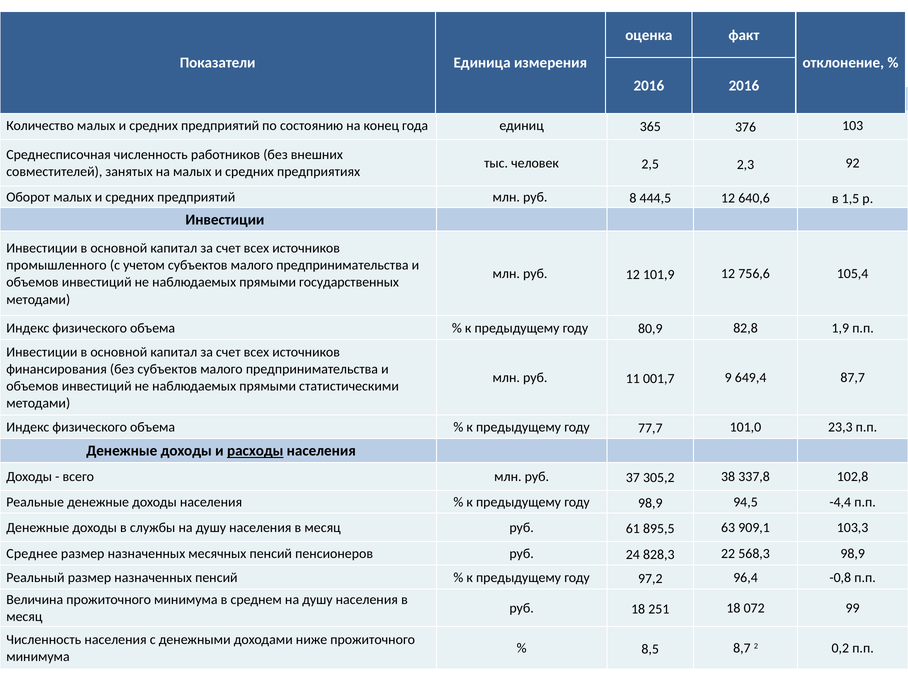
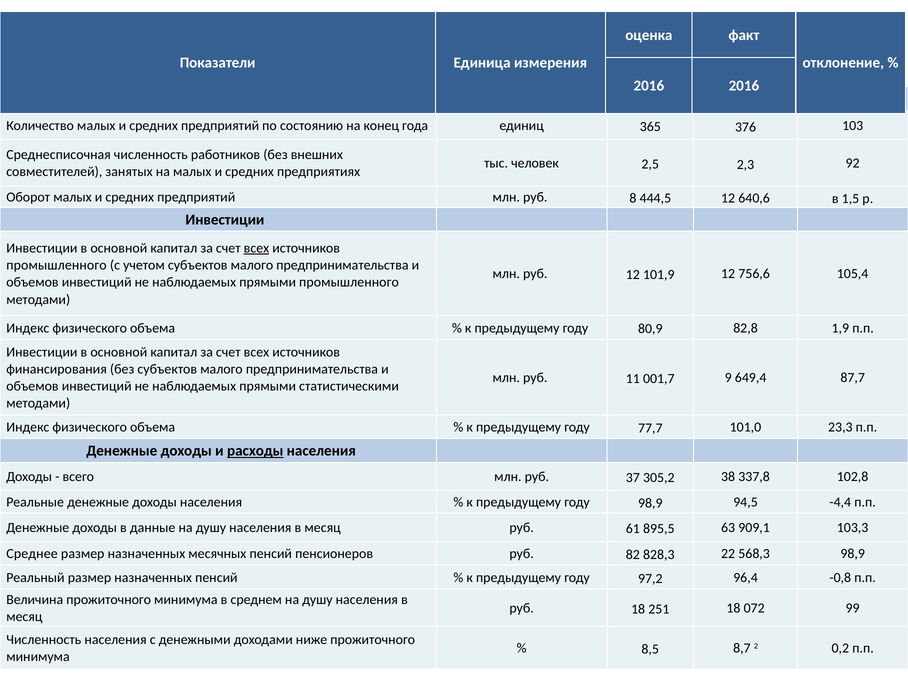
всех at (256, 248) underline: none -> present
прямыми государственных: государственных -> промышленного
службы: службы -> данные
24: 24 -> 82
